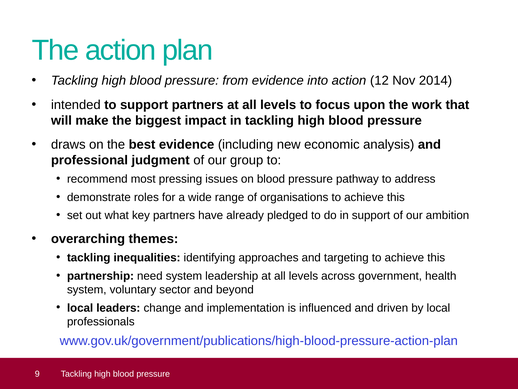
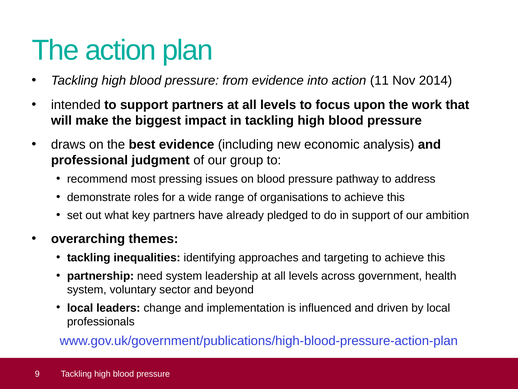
12: 12 -> 11
